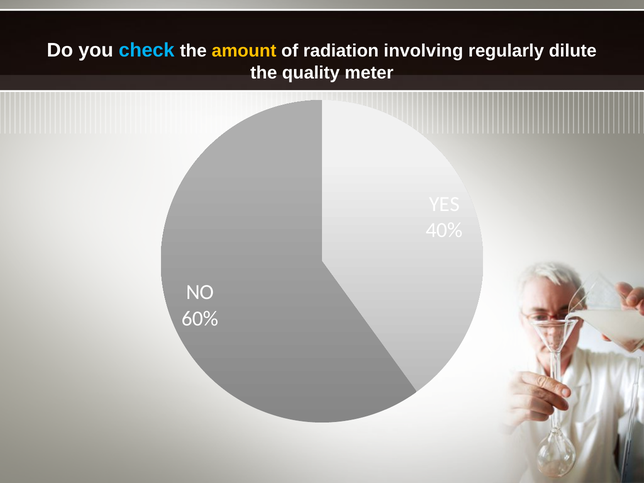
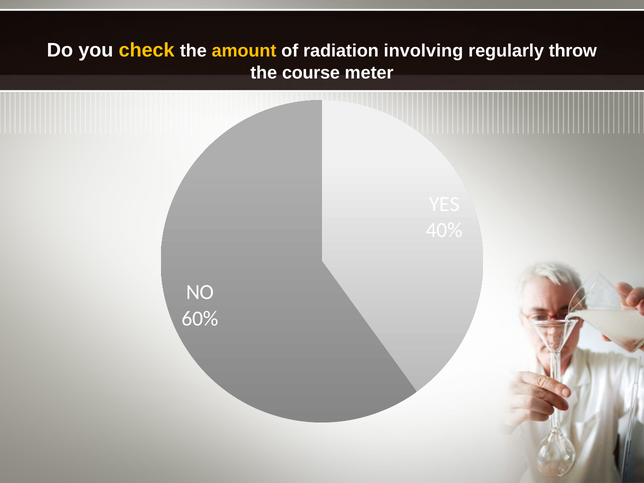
check colour: light blue -> yellow
dilute: dilute -> throw
quality: quality -> course
